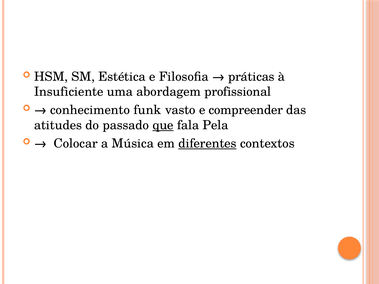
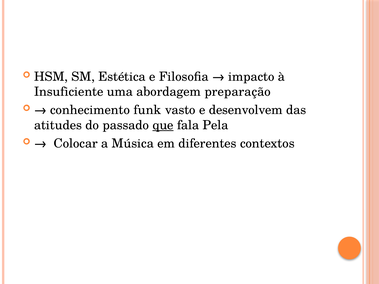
práticas: práticas -> impacto
profissional: profissional -> preparação
compreender: compreender -> desenvolvem
diferentes underline: present -> none
